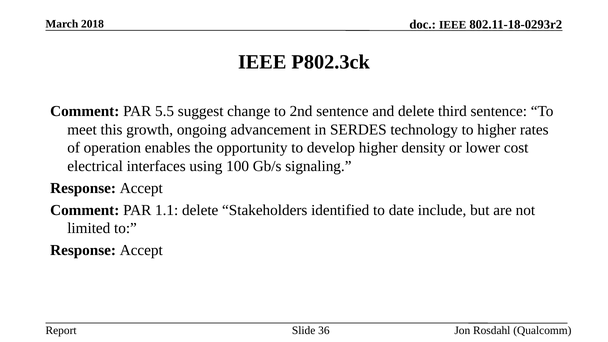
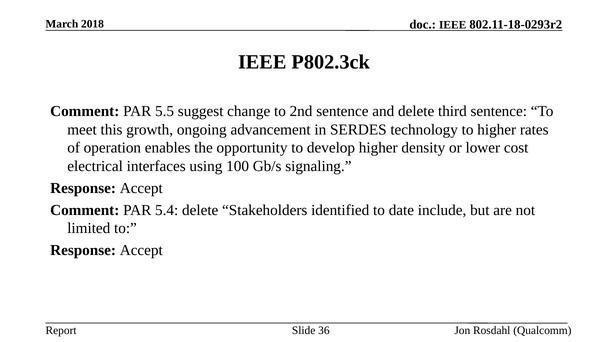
1.1: 1.1 -> 5.4
